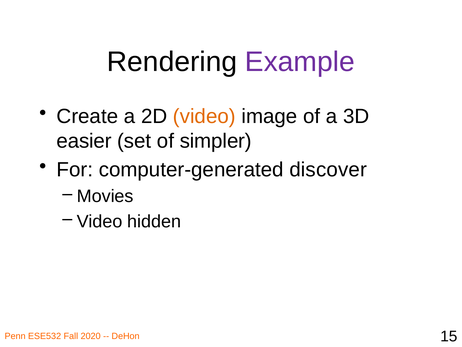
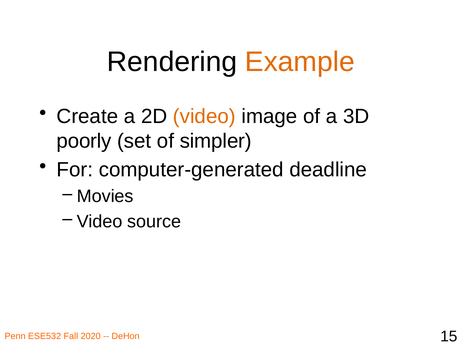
Example colour: purple -> orange
easier: easier -> poorly
discover: discover -> deadline
hidden: hidden -> source
